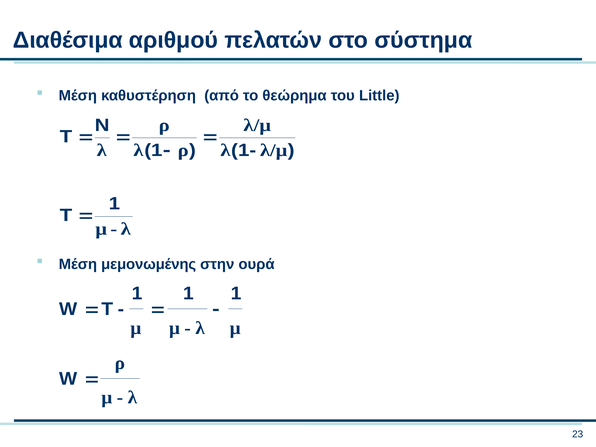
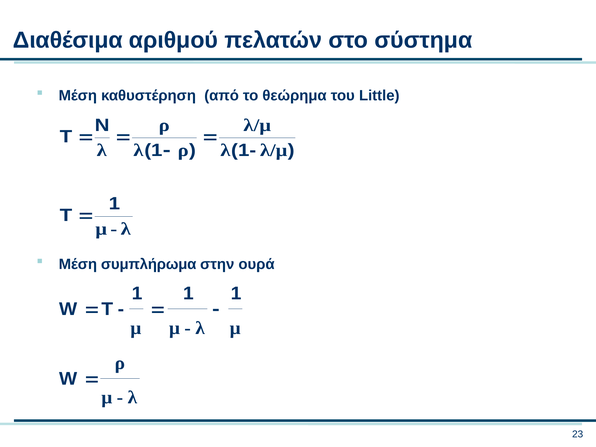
μεμονωμένης: μεμονωμένης -> συμπλήρωμα
